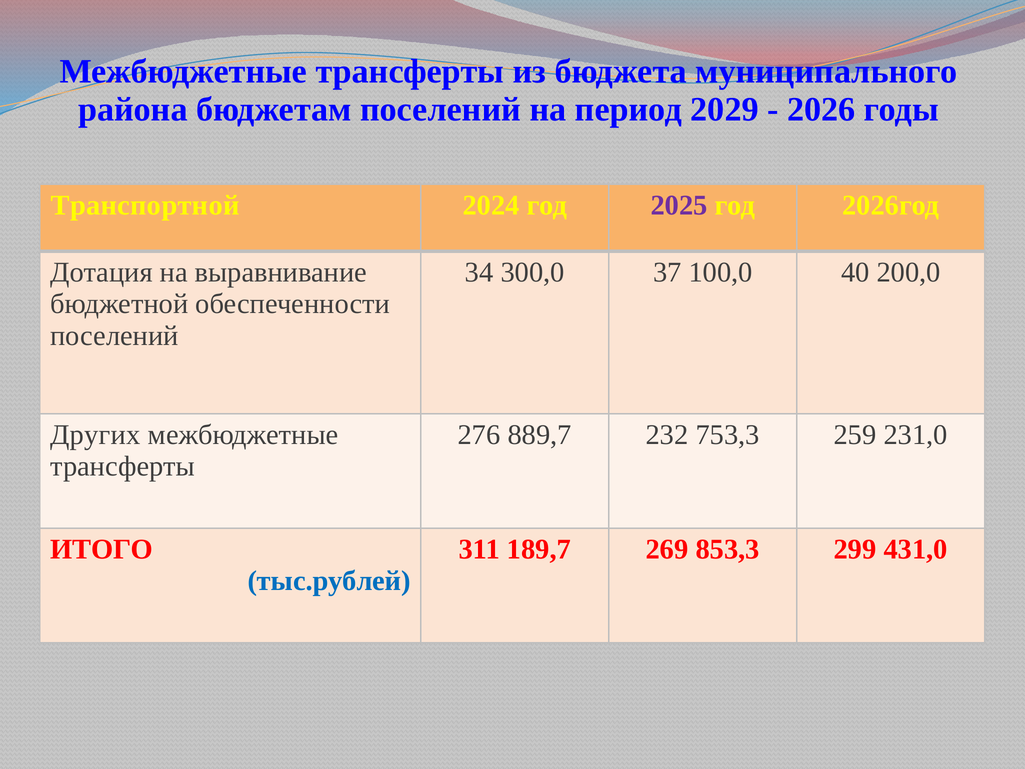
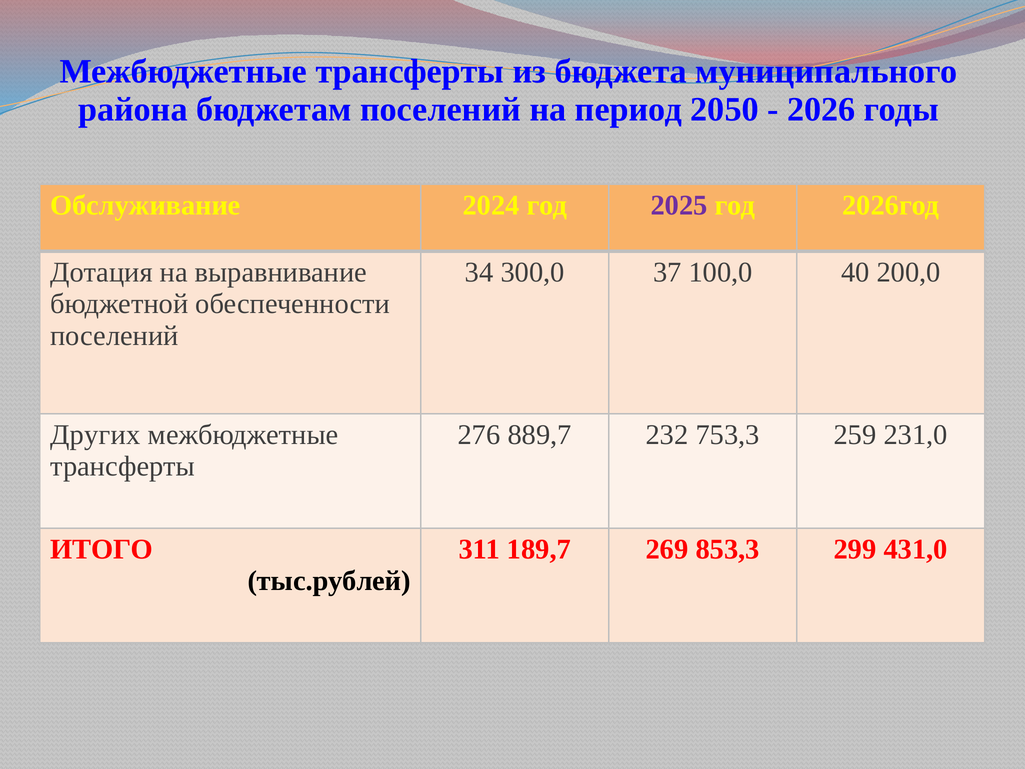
2029: 2029 -> 2050
Транспортной: Транспортной -> Обслуживание
тыс.рублей colour: blue -> black
